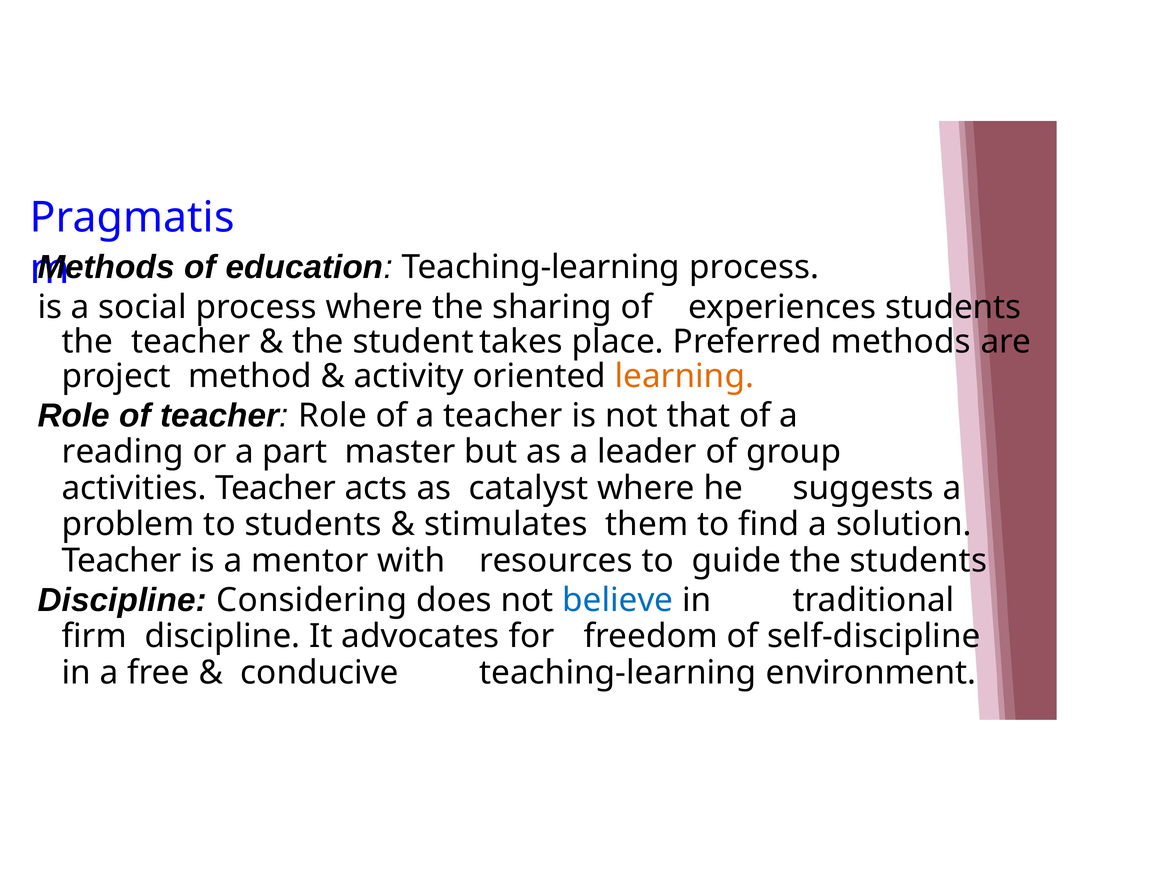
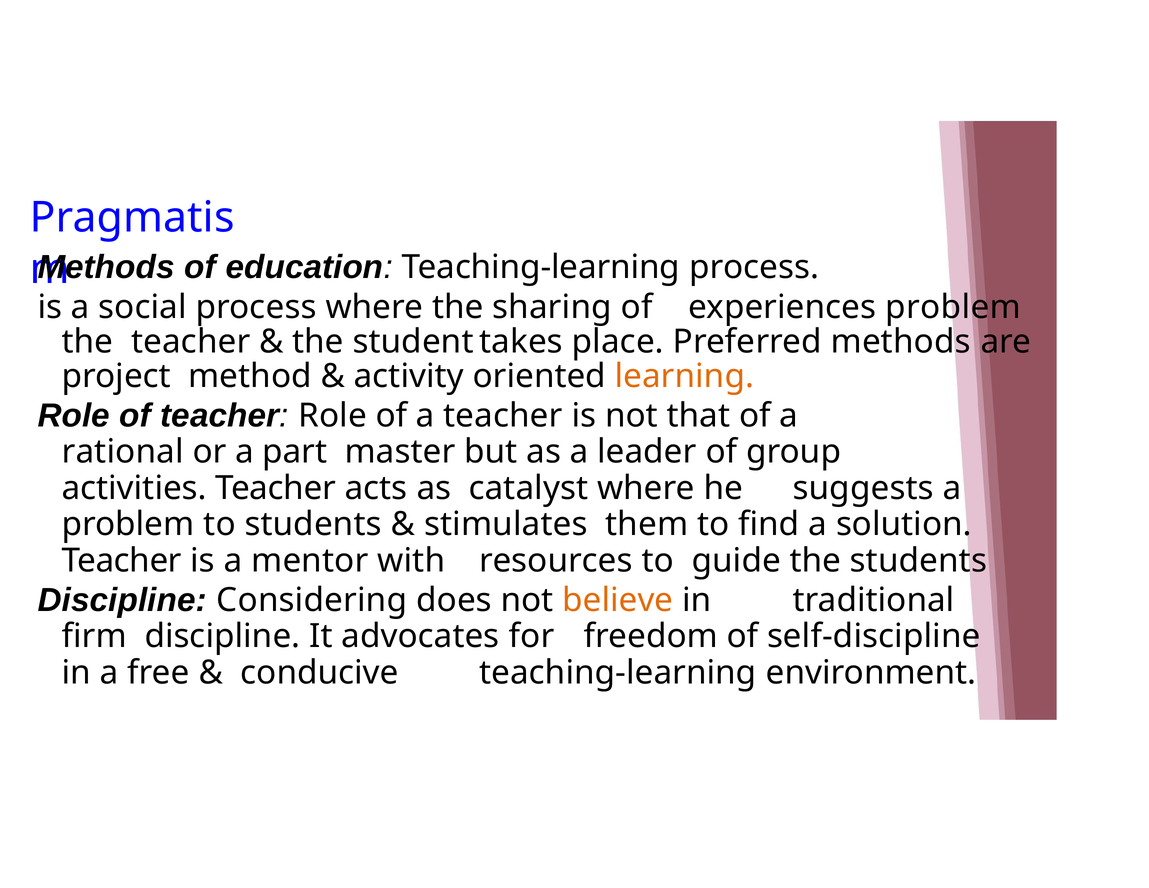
experiences students: students -> problem
reading: reading -> rational
believe colour: blue -> orange
